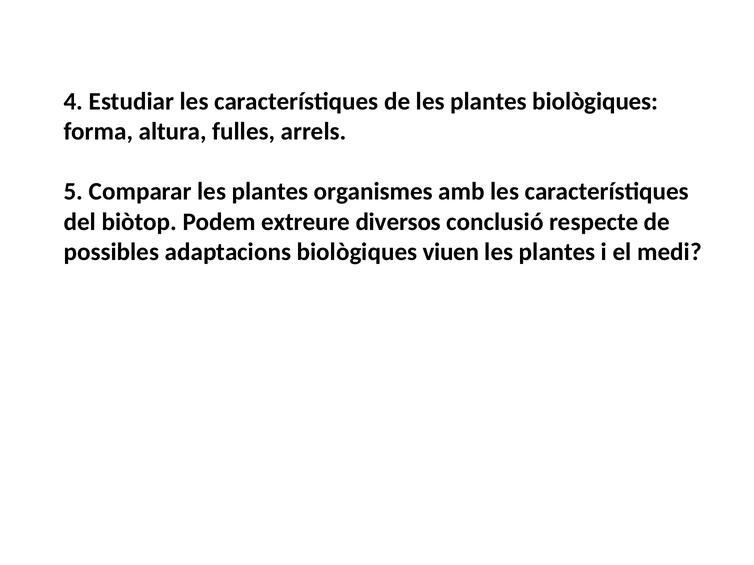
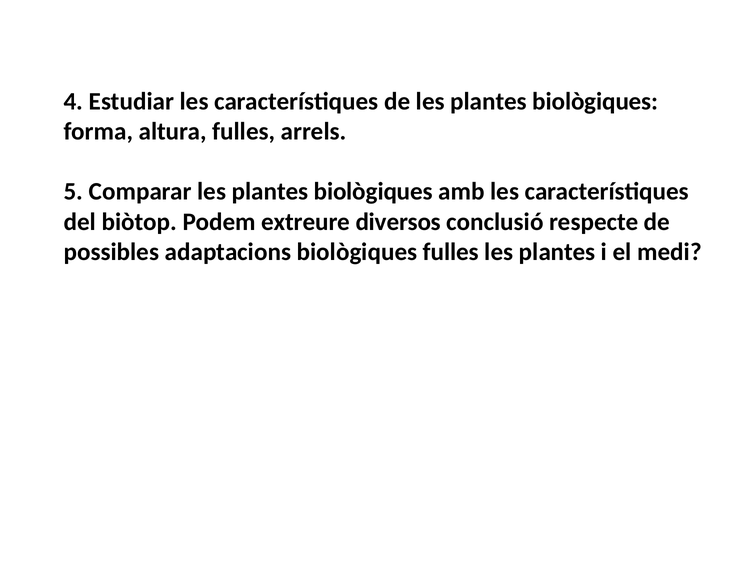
Comparar les plantes organismes: organismes -> biològiques
biològiques viuen: viuen -> fulles
